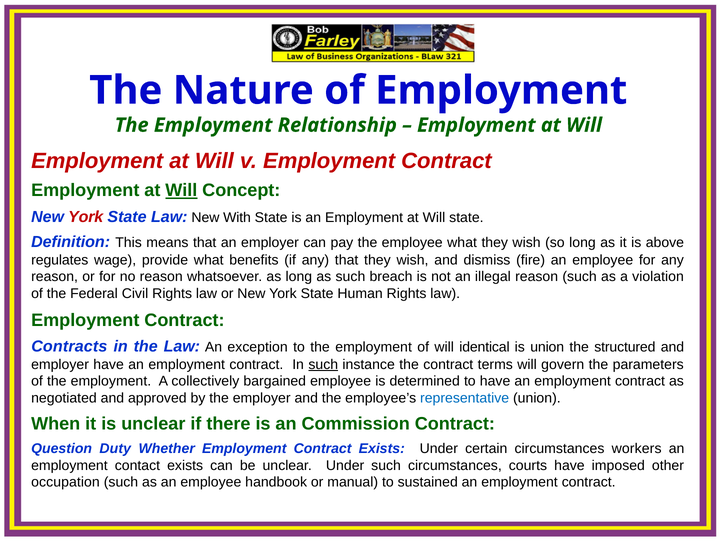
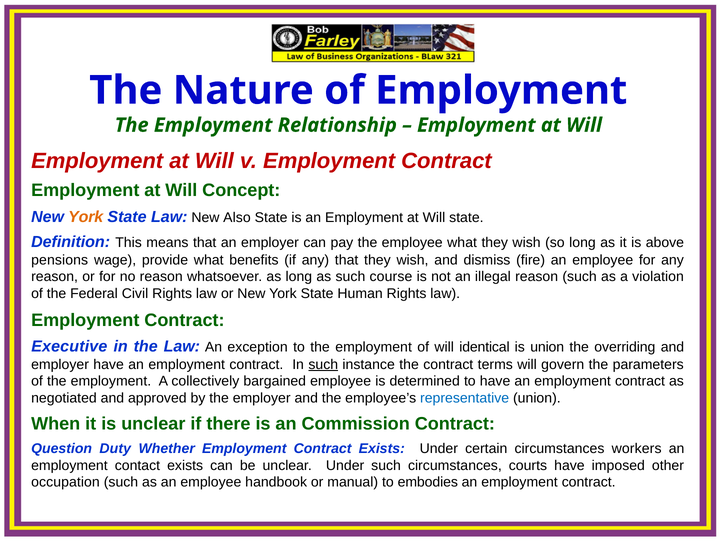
Will at (181, 191) underline: present -> none
York at (86, 217) colour: red -> orange
With: With -> Also
regulates: regulates -> pensions
breach: breach -> course
Contracts: Contracts -> Executive
structured: structured -> overriding
sustained: sustained -> embodies
